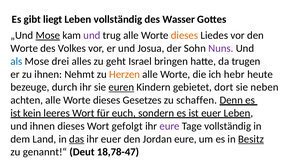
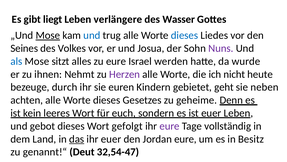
Leben vollständig: vollständig -> verlängere
und at (92, 35) colour: purple -> blue
dieses at (185, 35) colour: orange -> blue
Worte at (24, 48): Worte -> Seines
drei: drei -> sitzt
zu geht: geht -> eure
bringen: bringen -> werden
trugen: trugen -> wurde
Herzen colour: orange -> purple
hebr: hebr -> nicht
euren underline: present -> none
dort: dort -> geht
schaffen: schaffen -> geheime
und ihnen: ihnen -> gebot
Besitz underline: present -> none
18,78-47: 18,78-47 -> 32,54-47
